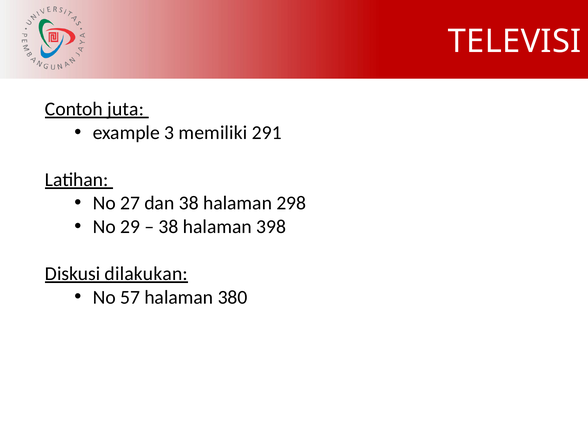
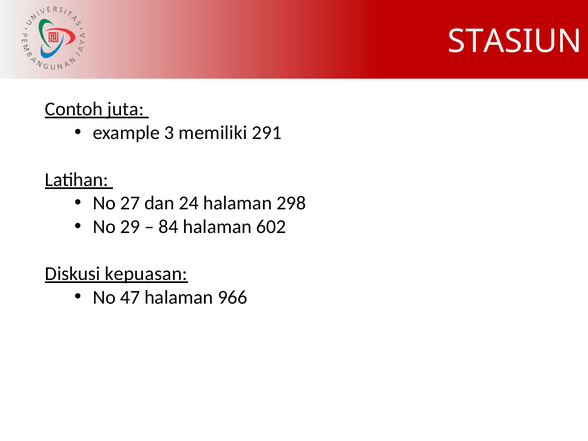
TELEVISI: TELEVISI -> STASIUN
dan 38: 38 -> 24
38 at (169, 227): 38 -> 84
398: 398 -> 602
dilakukan: dilakukan -> kepuasan
57: 57 -> 47
380: 380 -> 966
